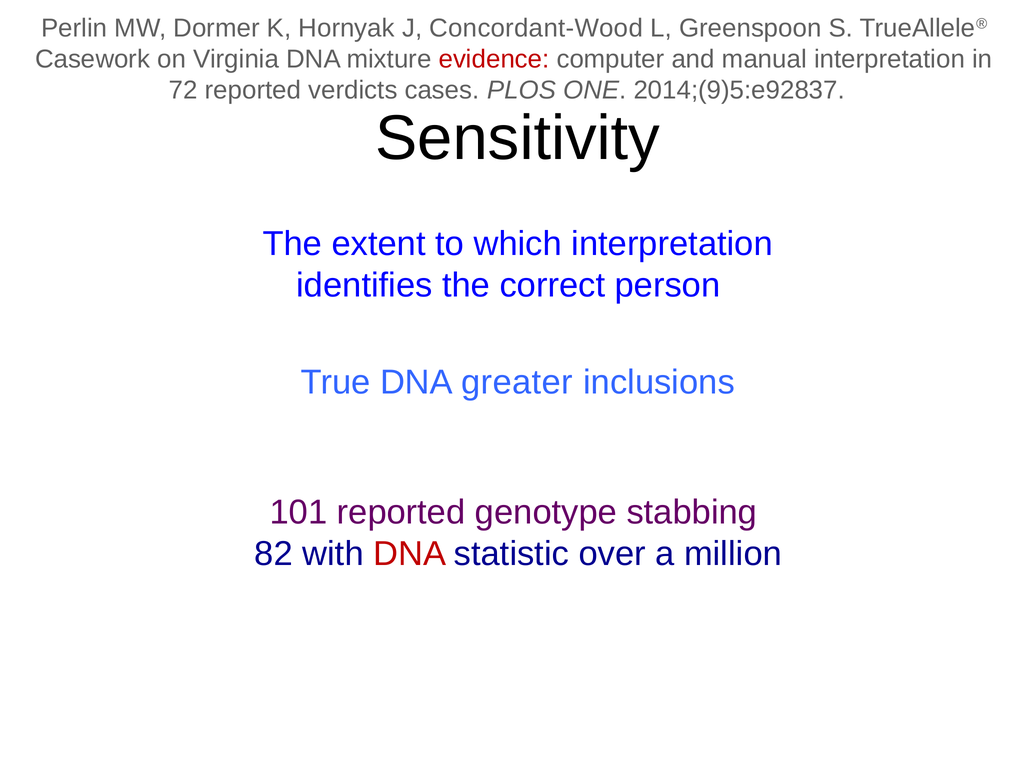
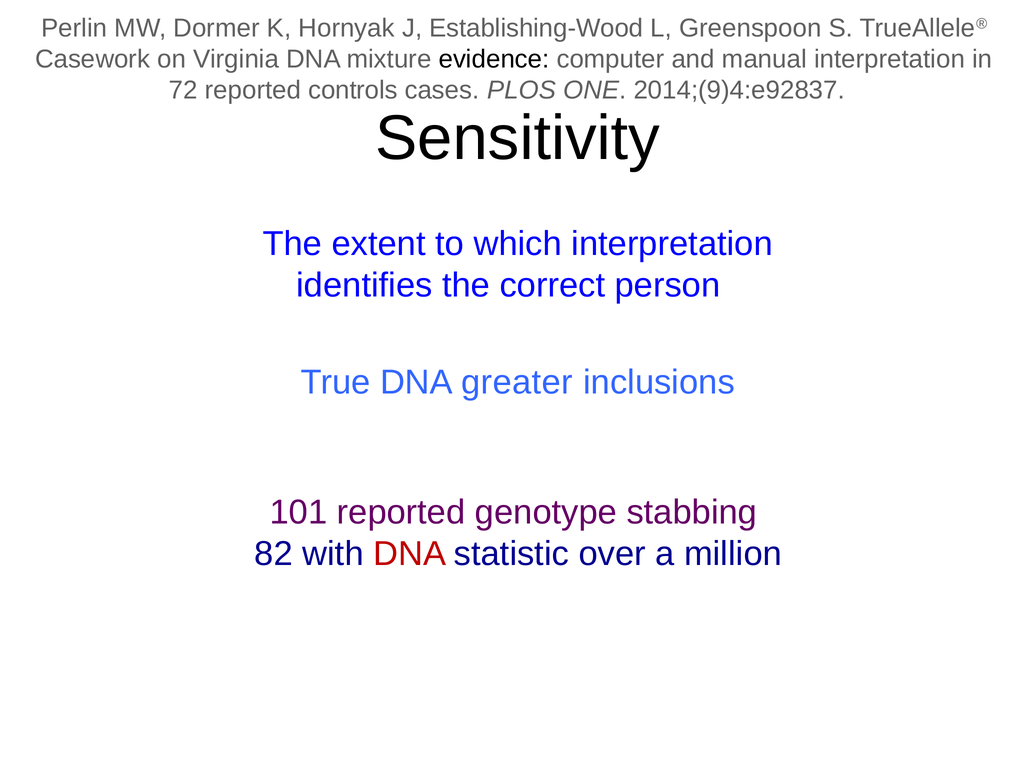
Concordant-Wood: Concordant-Wood -> Establishing-Wood
evidence colour: red -> black
verdicts: verdicts -> controls
2014;(9)5:e92837: 2014;(9)5:e92837 -> 2014;(9)4:e92837
